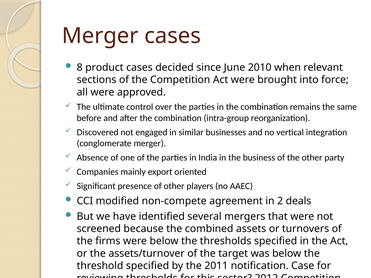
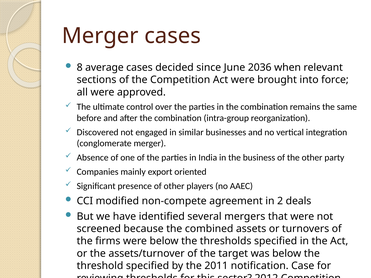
product: product -> average
2010: 2010 -> 2036
